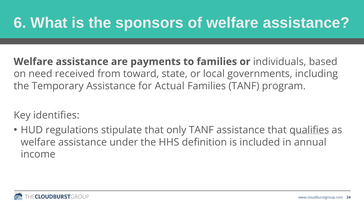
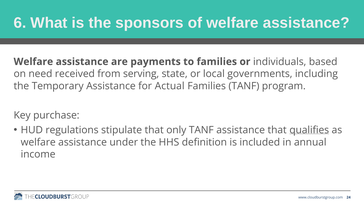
toward: toward -> serving
identifies: identifies -> purchase
